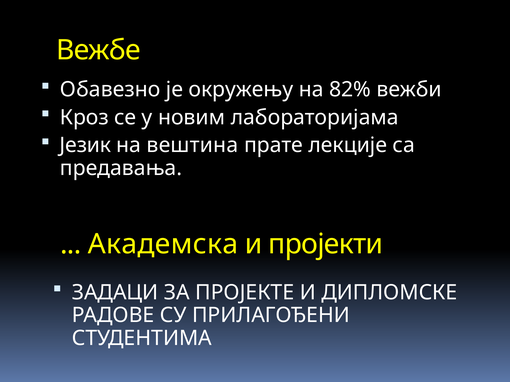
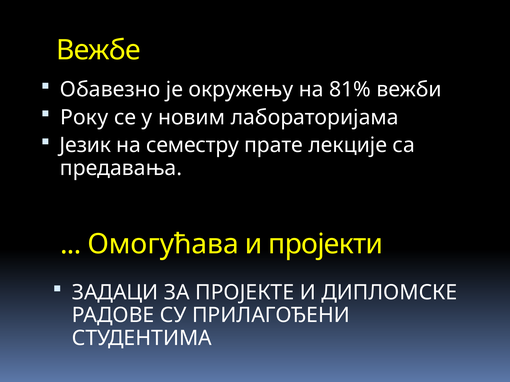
82%: 82% -> 81%
Кроз: Кроз -> Року
вештина: вештина -> семестру
Академска: Академска -> Омогућава
